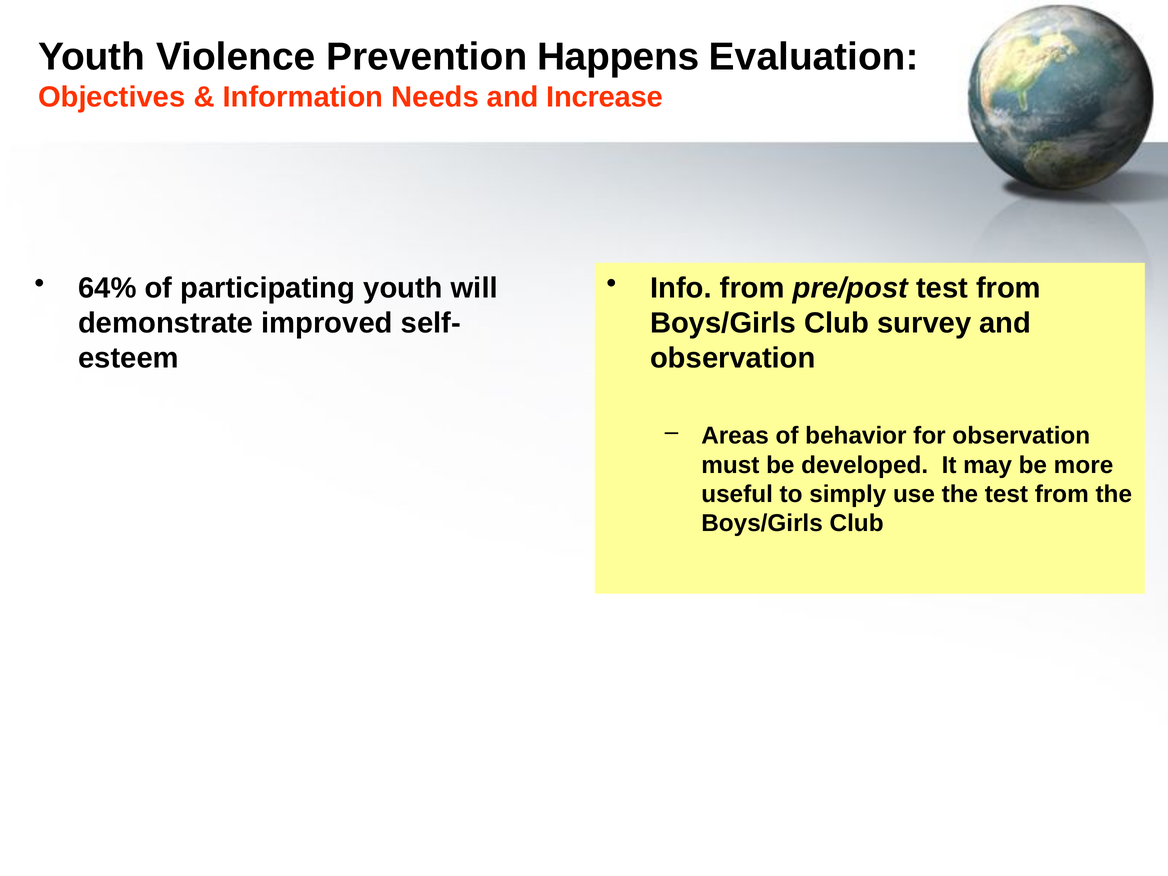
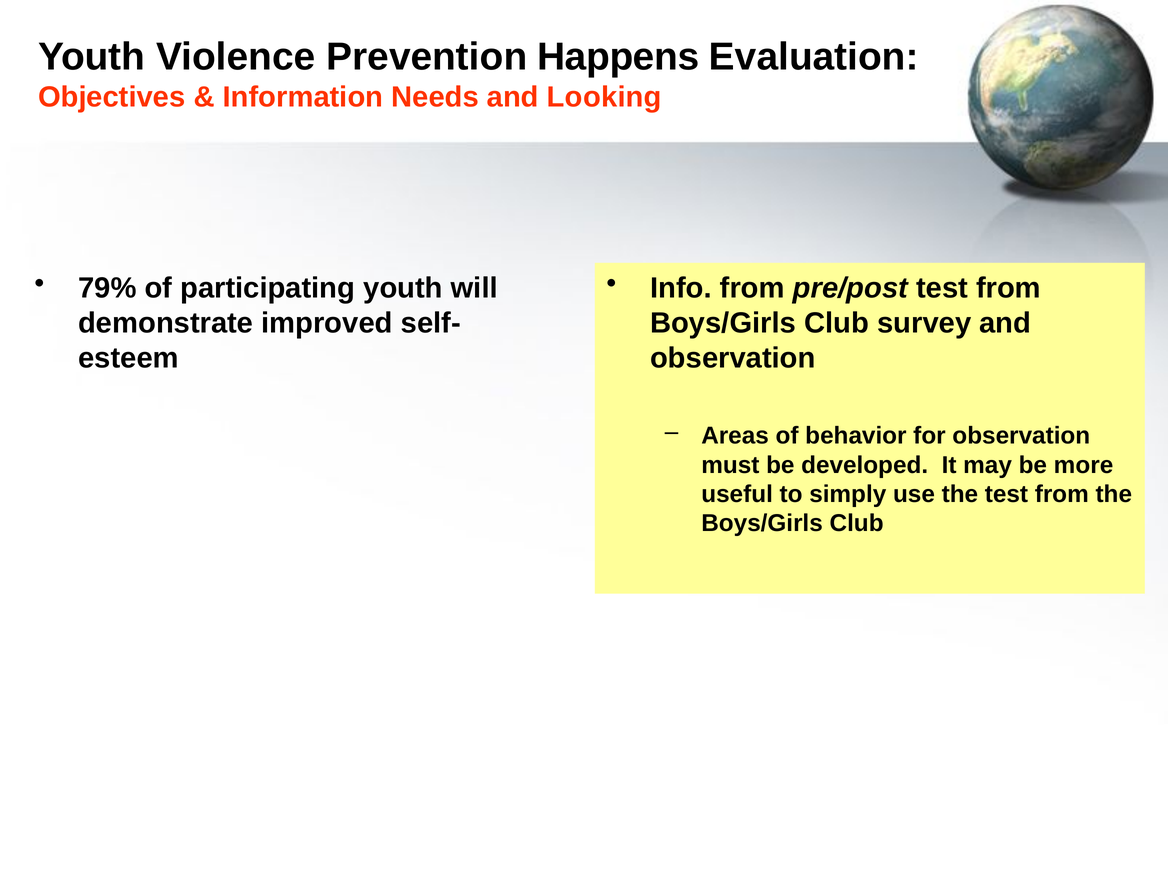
Increase: Increase -> Looking
64%: 64% -> 79%
